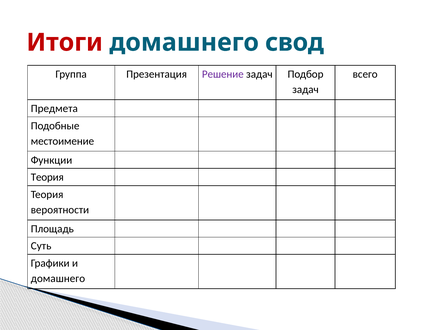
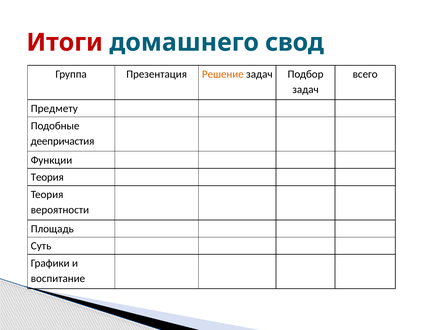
Решение colour: purple -> orange
Предмета: Предмета -> Предмету
местоимение: местоимение -> деепричастия
домашнего at (58, 279): домашнего -> воспитание
